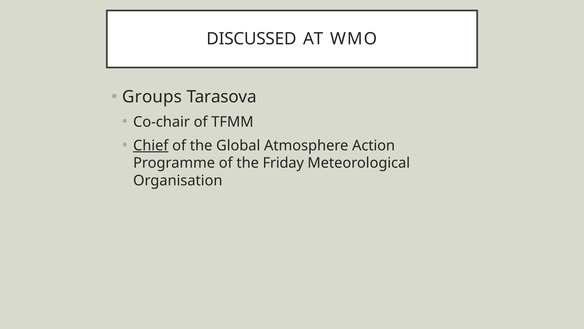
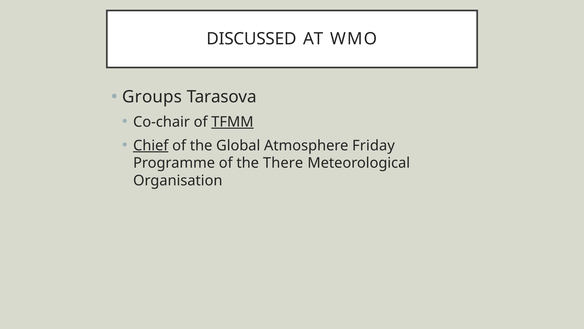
TFMM underline: none -> present
Action: Action -> Friday
Friday: Friday -> There
